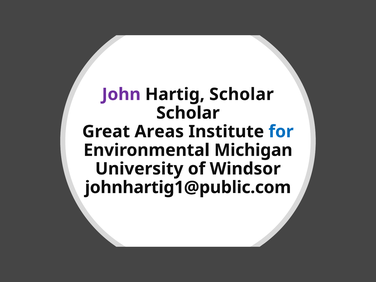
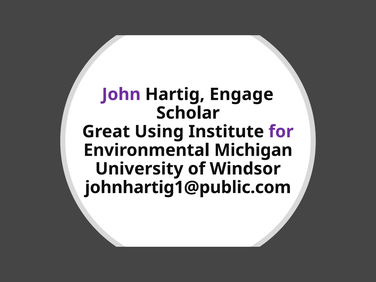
Hartig Scholar: Scholar -> Engage
Areas: Areas -> Using
for colour: blue -> purple
